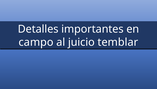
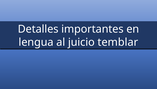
campo: campo -> lengua
